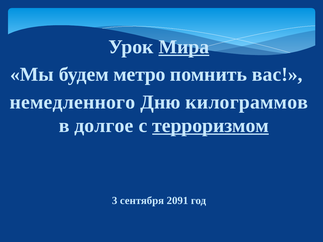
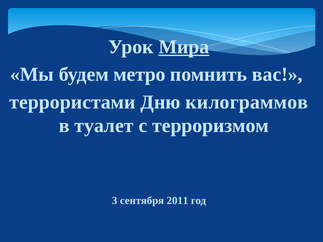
немедленного: немедленного -> террористами
долгое: долгое -> туалет
терроризмом underline: present -> none
2091: 2091 -> 2011
